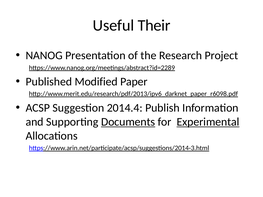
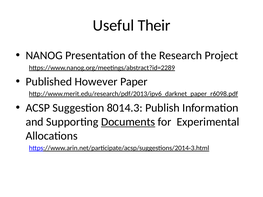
Modified: Modified -> However
2014.4: 2014.4 -> 8014.3
Experimental underline: present -> none
